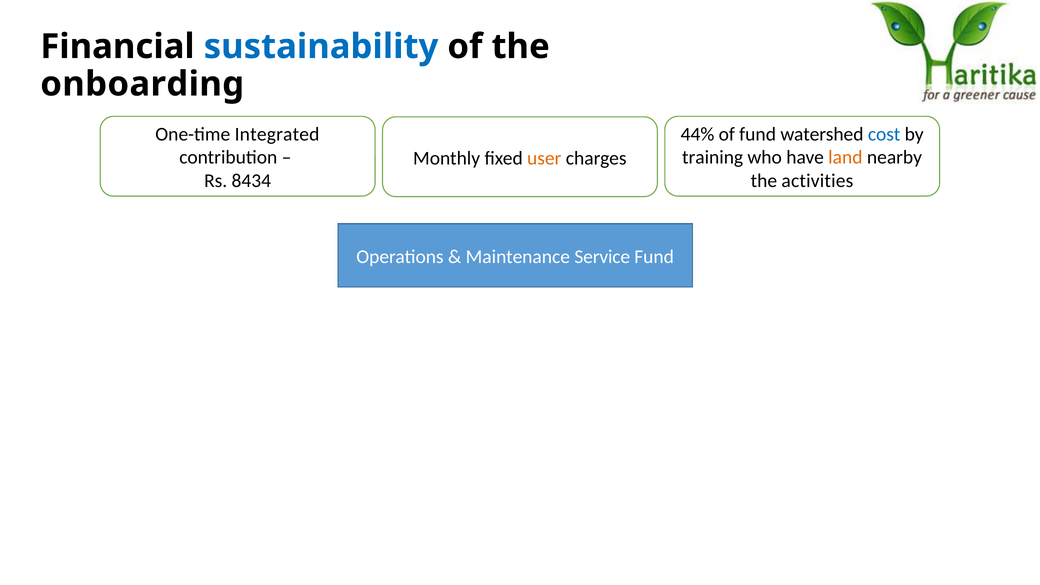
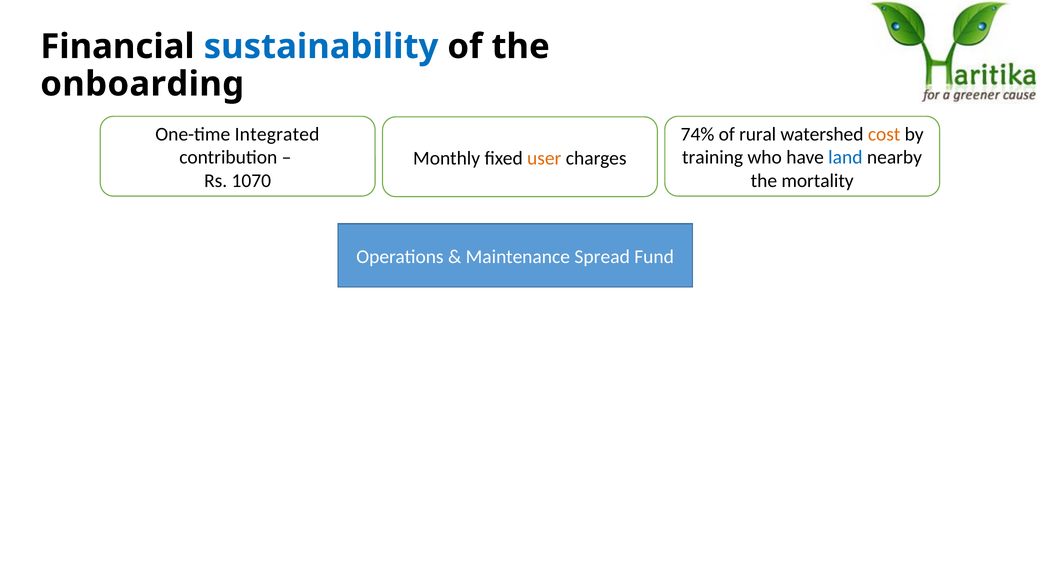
44%: 44% -> 74%
of fund: fund -> rural
cost colour: blue -> orange
land colour: orange -> blue
8434: 8434 -> 1070
activities: activities -> mortality
Service: Service -> Spread
